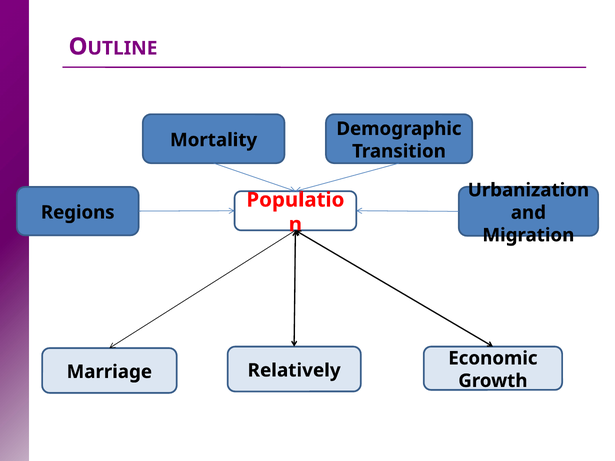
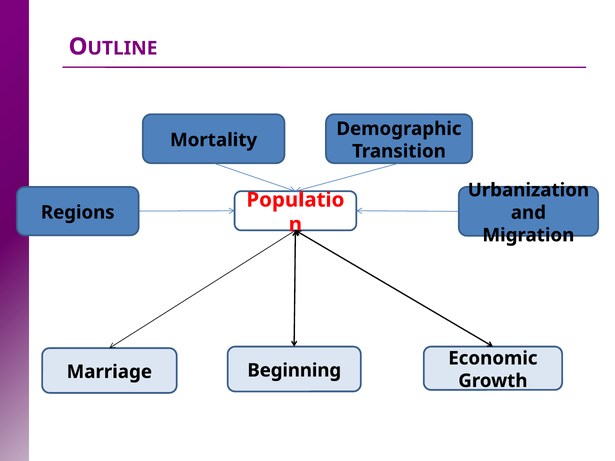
Relatively: Relatively -> Beginning
